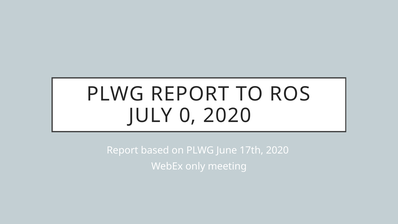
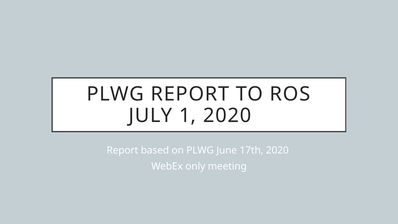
0: 0 -> 1
